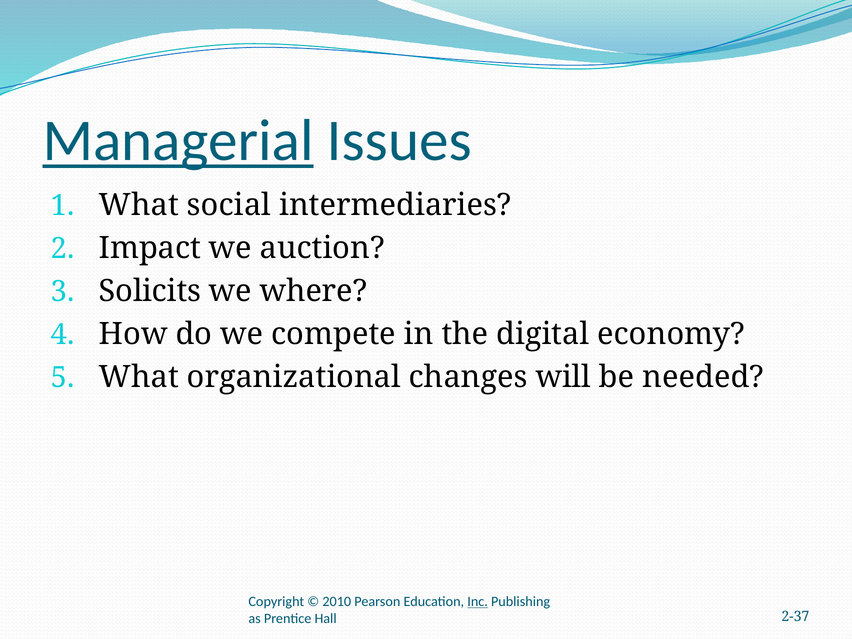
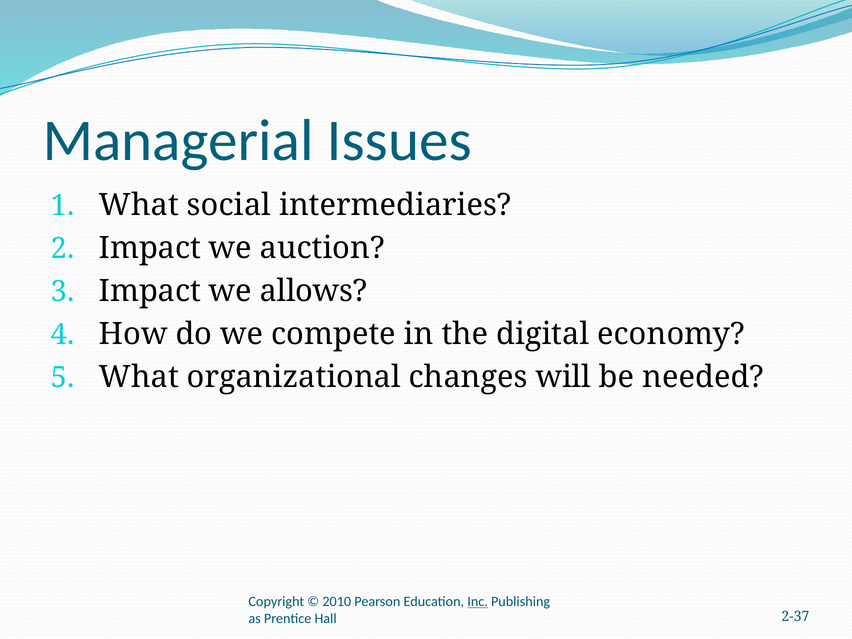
Managerial underline: present -> none
Solicits at (150, 291): Solicits -> Impact
where: where -> allows
